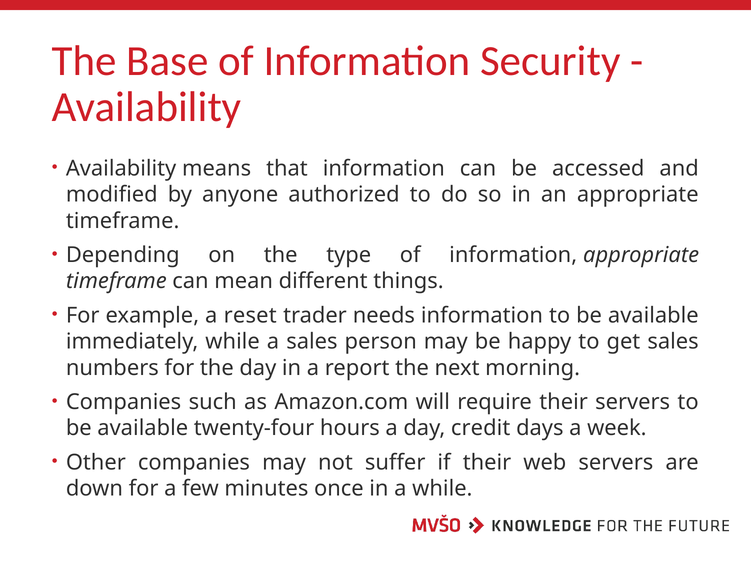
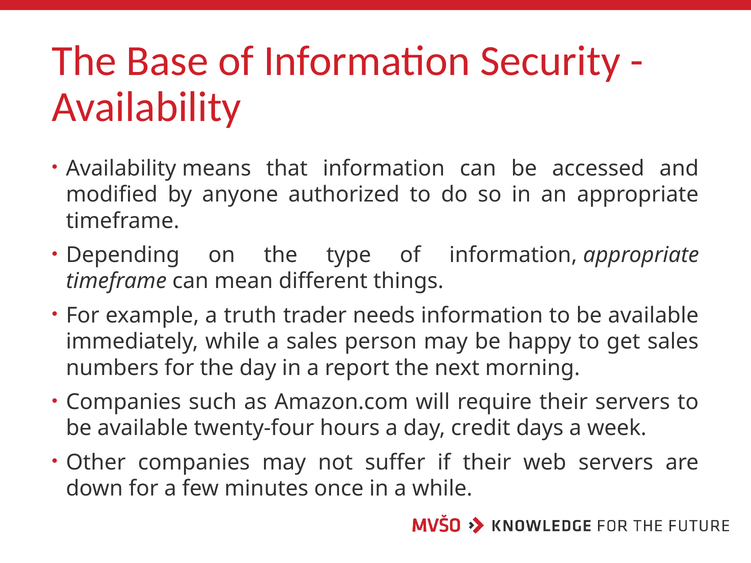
reset: reset -> truth
